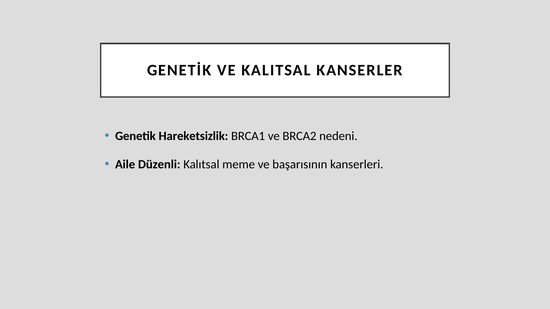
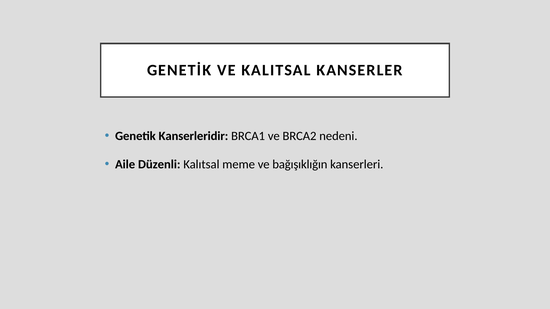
Hareketsizlik: Hareketsizlik -> Kanserleridir
başarısının: başarısının -> bağışıklığın
